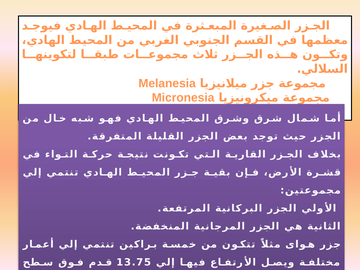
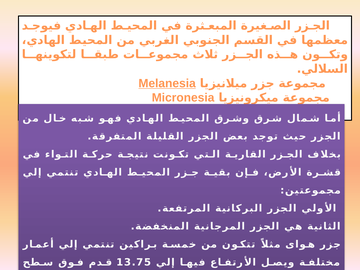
Melanesia underline: none -> present
